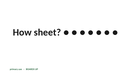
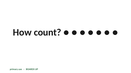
sheet: sheet -> count
